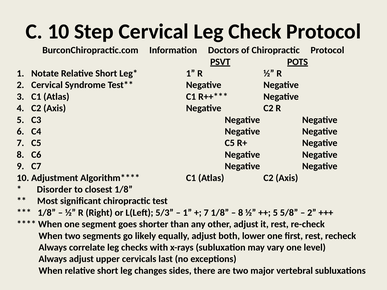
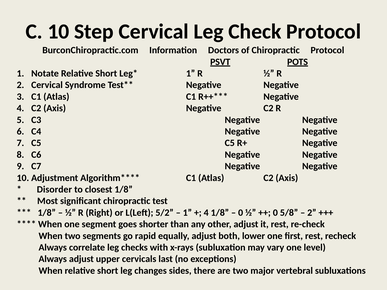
5/3: 5/3 -> 5/2
7 at (206, 213): 7 -> 4
8 at (241, 213): 8 -> 0
5 at (275, 213): 5 -> 0
likely: likely -> rapid
